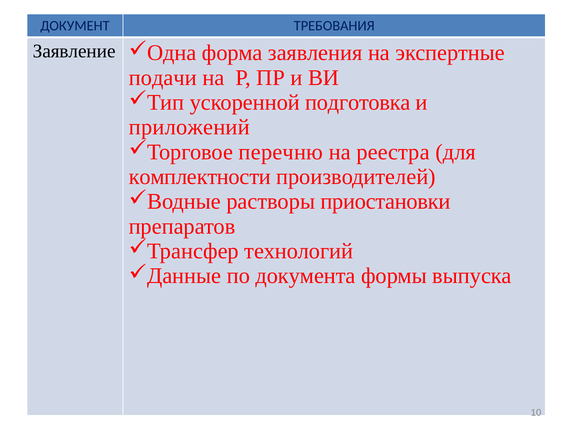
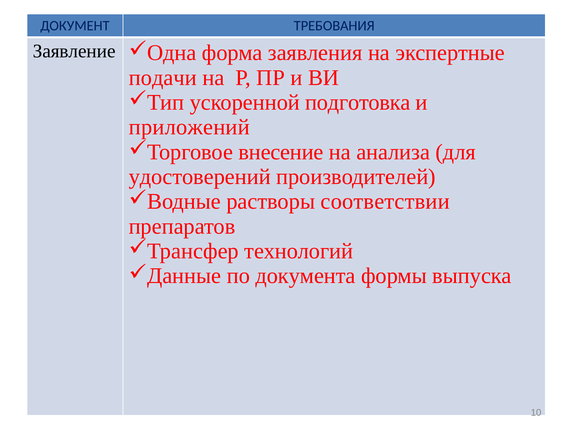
перечню: перечню -> внесение
реестра: реестра -> анализа
комплектности: комплектности -> удостоверений
приостановки: приостановки -> соответствии
